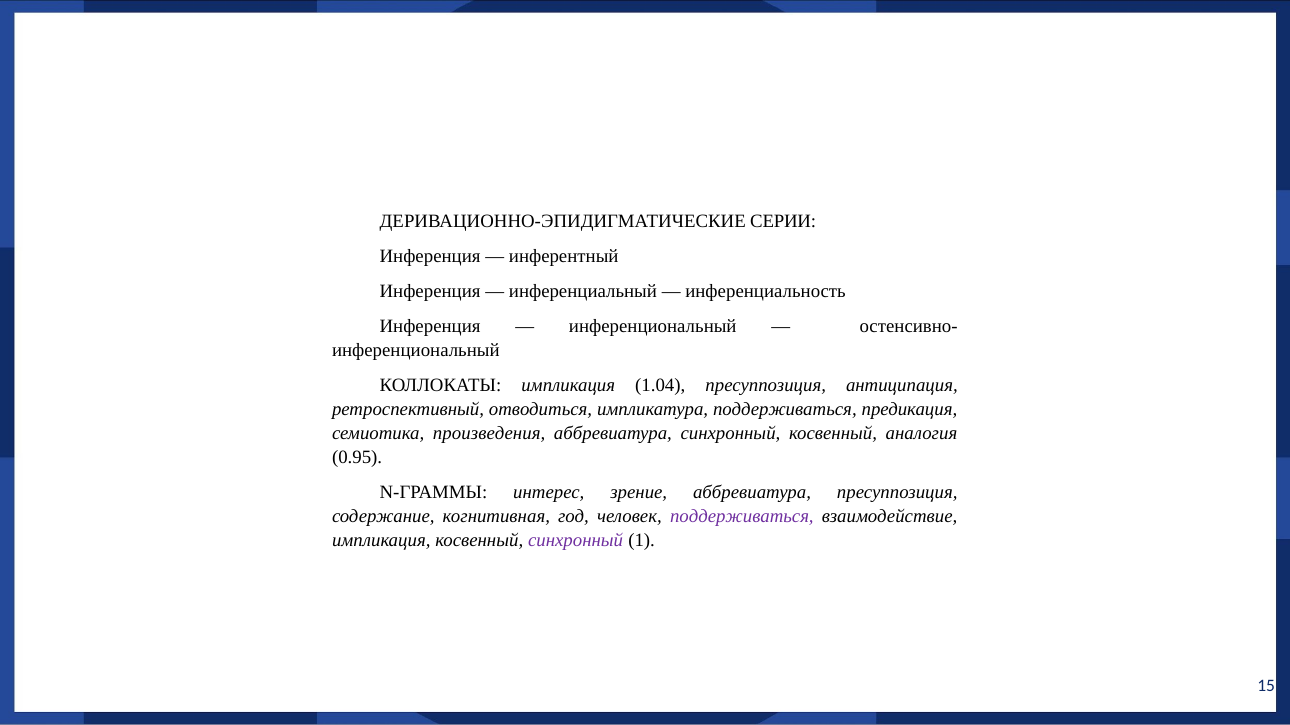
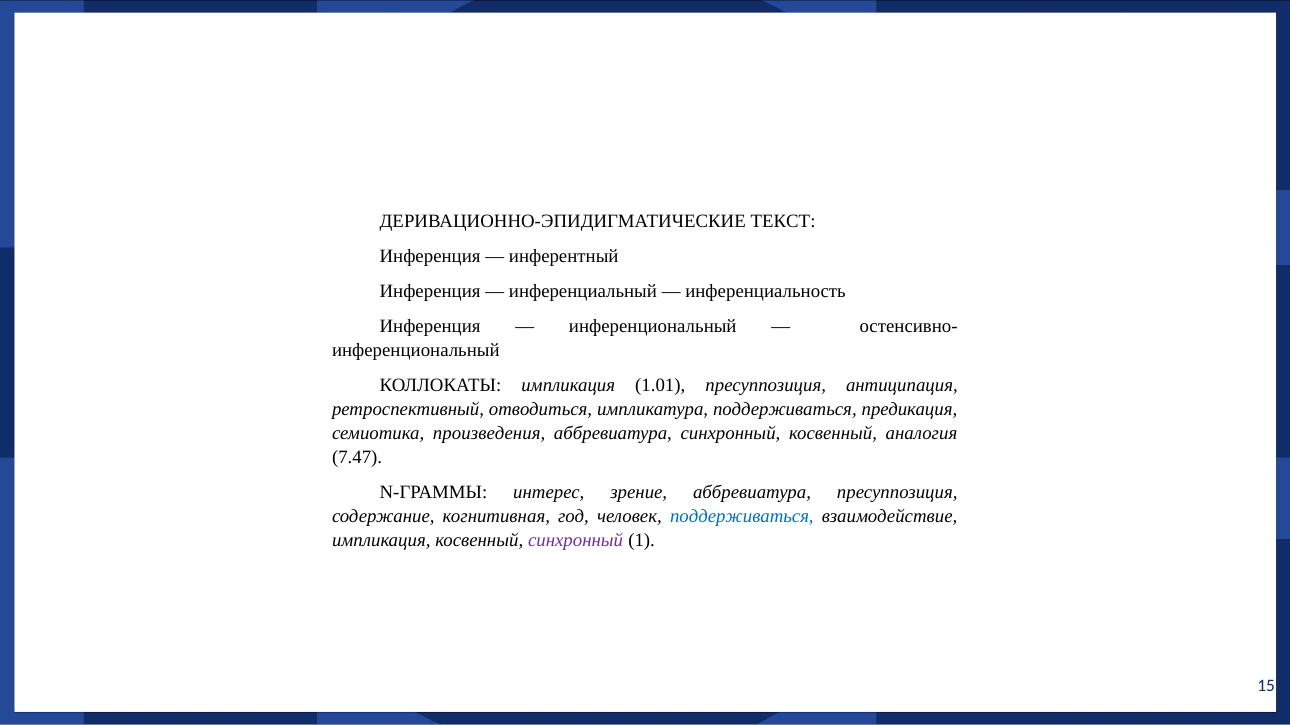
СЕРИИ: СЕРИИ -> ТЕКСТ
1.04: 1.04 -> 1.01
0.95: 0.95 -> 7.47
поддерживаться at (742, 517) colour: purple -> blue
